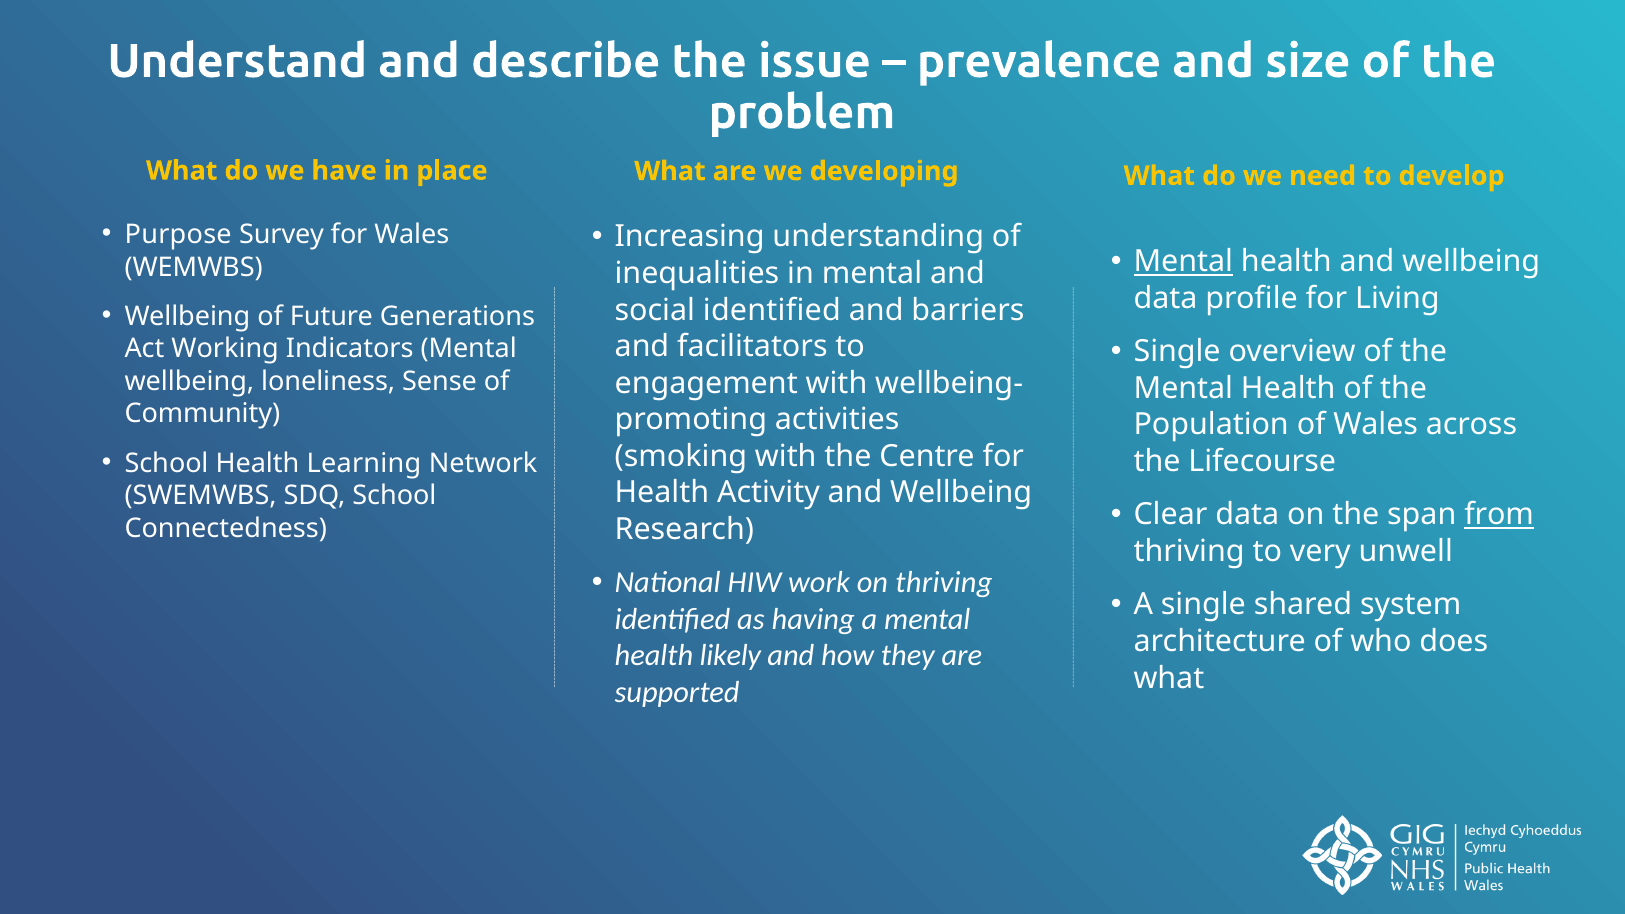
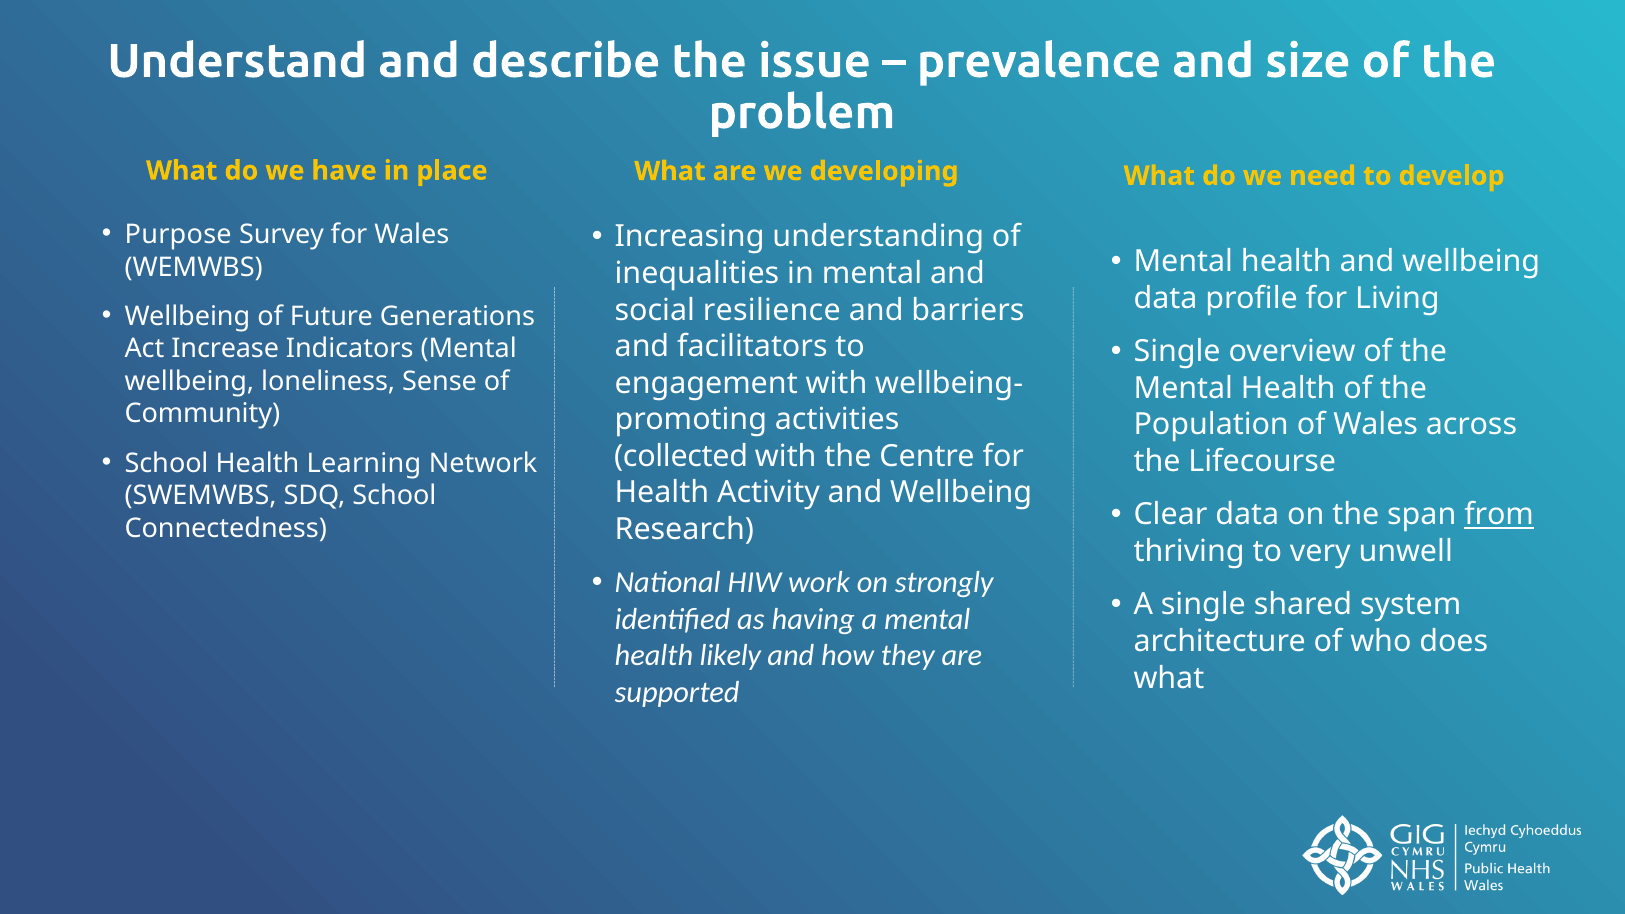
Mental at (1183, 262) underline: present -> none
social identified: identified -> resilience
Working: Working -> Increase
smoking: smoking -> collected
on thriving: thriving -> strongly
